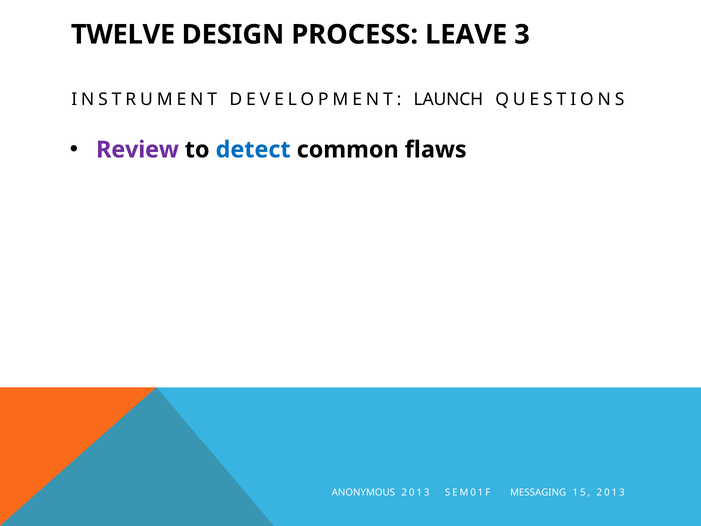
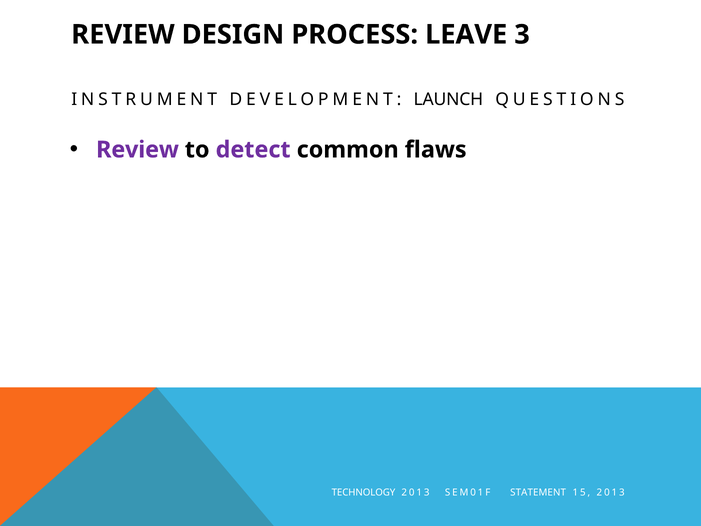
TWELVE at (123, 35): TWELVE -> REVIEW
detect colour: blue -> purple
ANONYMOUS: ANONYMOUS -> TECHNOLOGY
MESSAGING: MESSAGING -> STATEMENT
